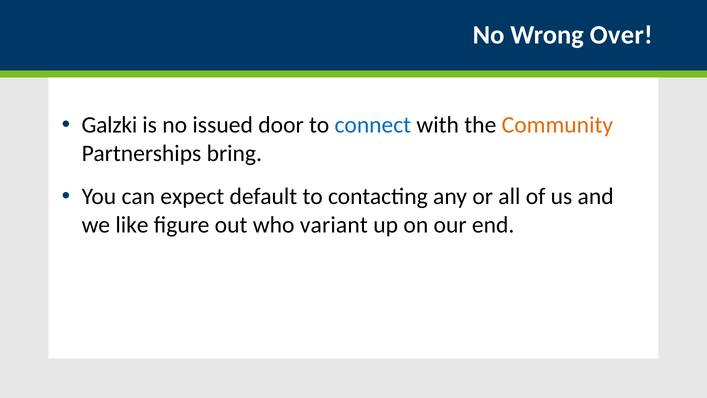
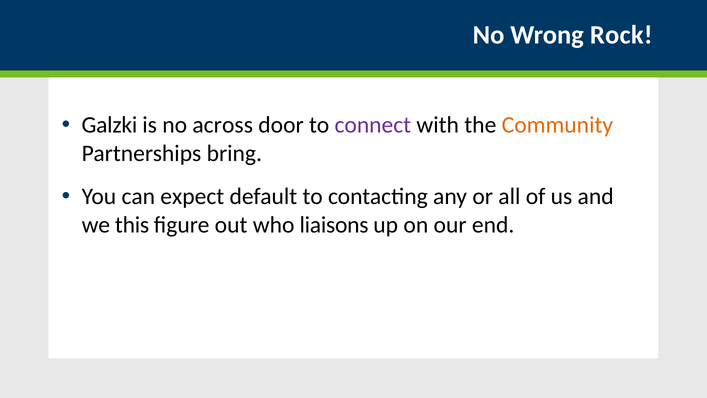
Over: Over -> Rock
issued: issued -> across
connect colour: blue -> purple
like: like -> this
variant: variant -> liaisons
